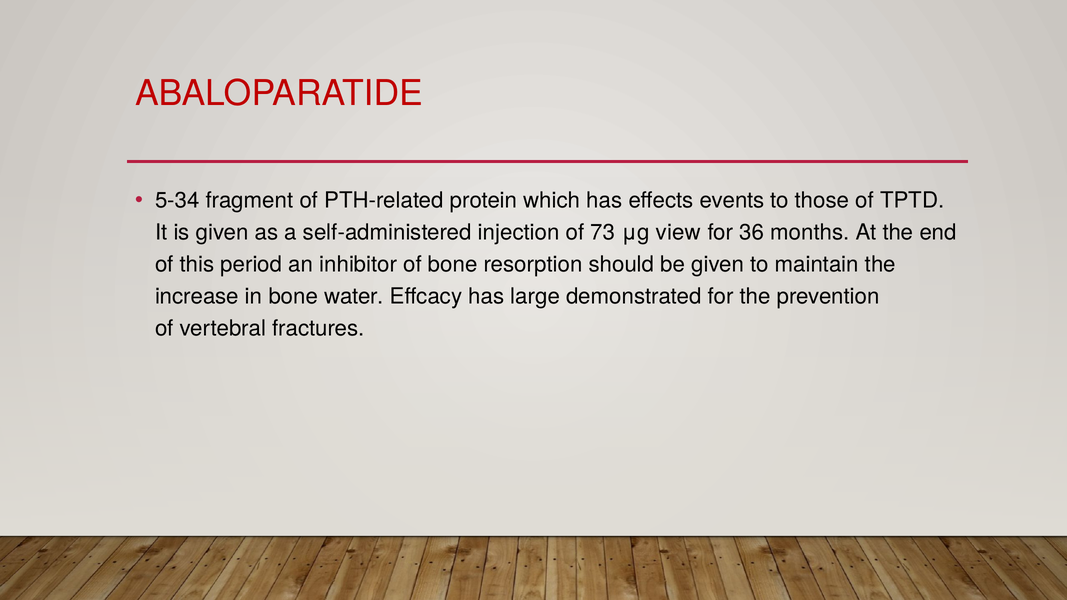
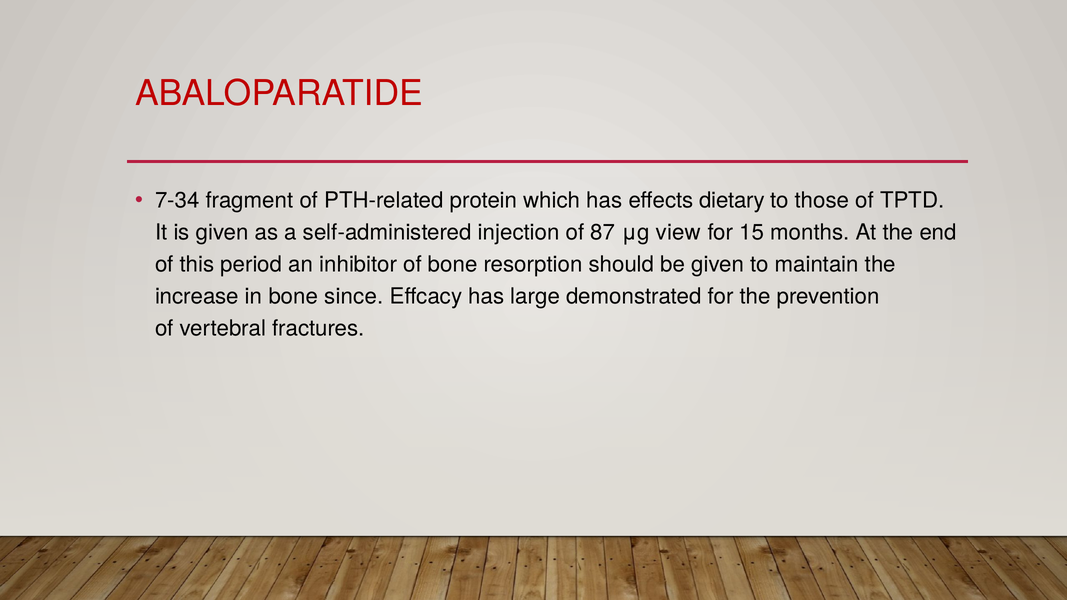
5-34: 5-34 -> 7-34
events: events -> dietary
73: 73 -> 87
36: 36 -> 15
water: water -> since
